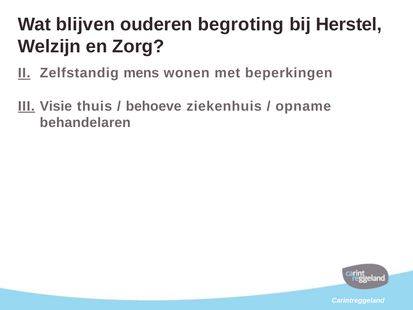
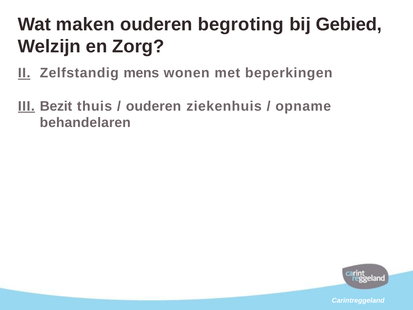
blijven: blijven -> maken
Herstel: Herstel -> Gebied
Visie: Visie -> Bezit
behoeve at (154, 106): behoeve -> ouderen
